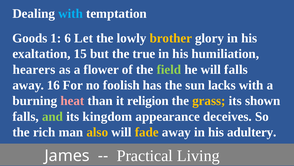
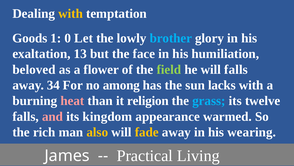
with at (71, 14) colour: light blue -> yellow
6: 6 -> 0
brother colour: yellow -> light blue
15: 15 -> 13
true: true -> face
hearers: hearers -> beloved
16: 16 -> 34
foolish: foolish -> among
grass colour: yellow -> light blue
shown: shown -> twelve
and colour: light green -> pink
deceives: deceives -> warmed
adultery: adultery -> wearing
